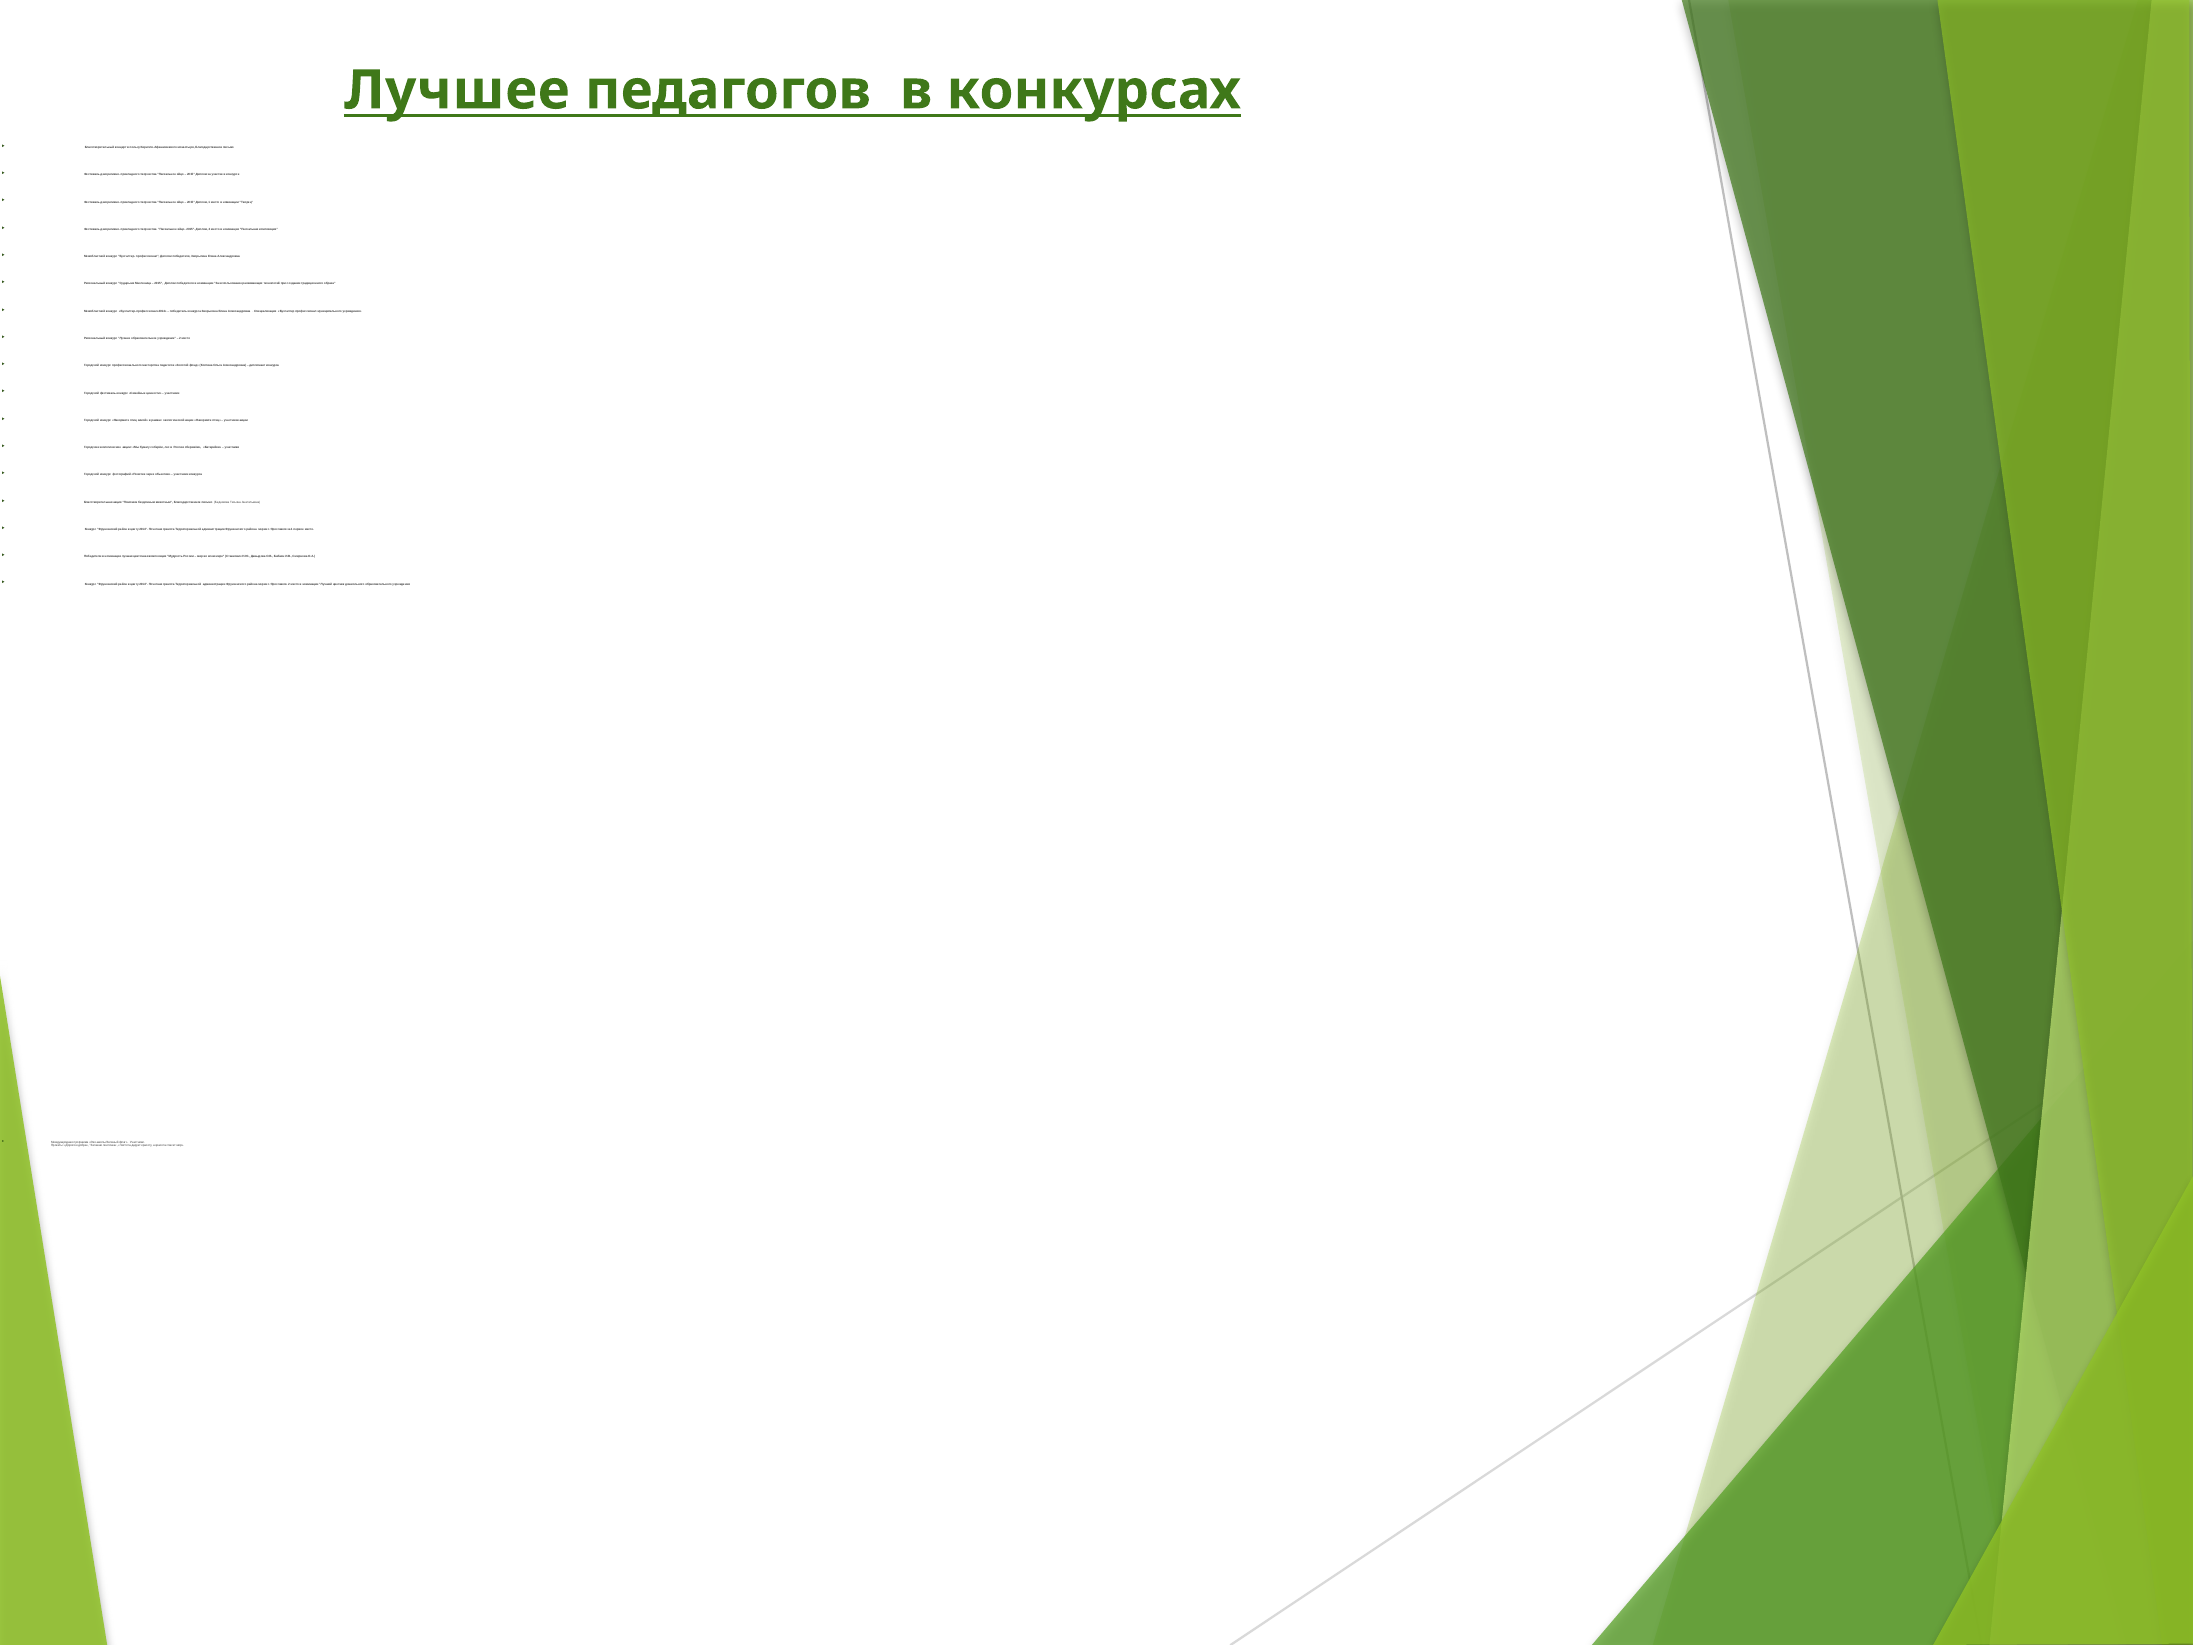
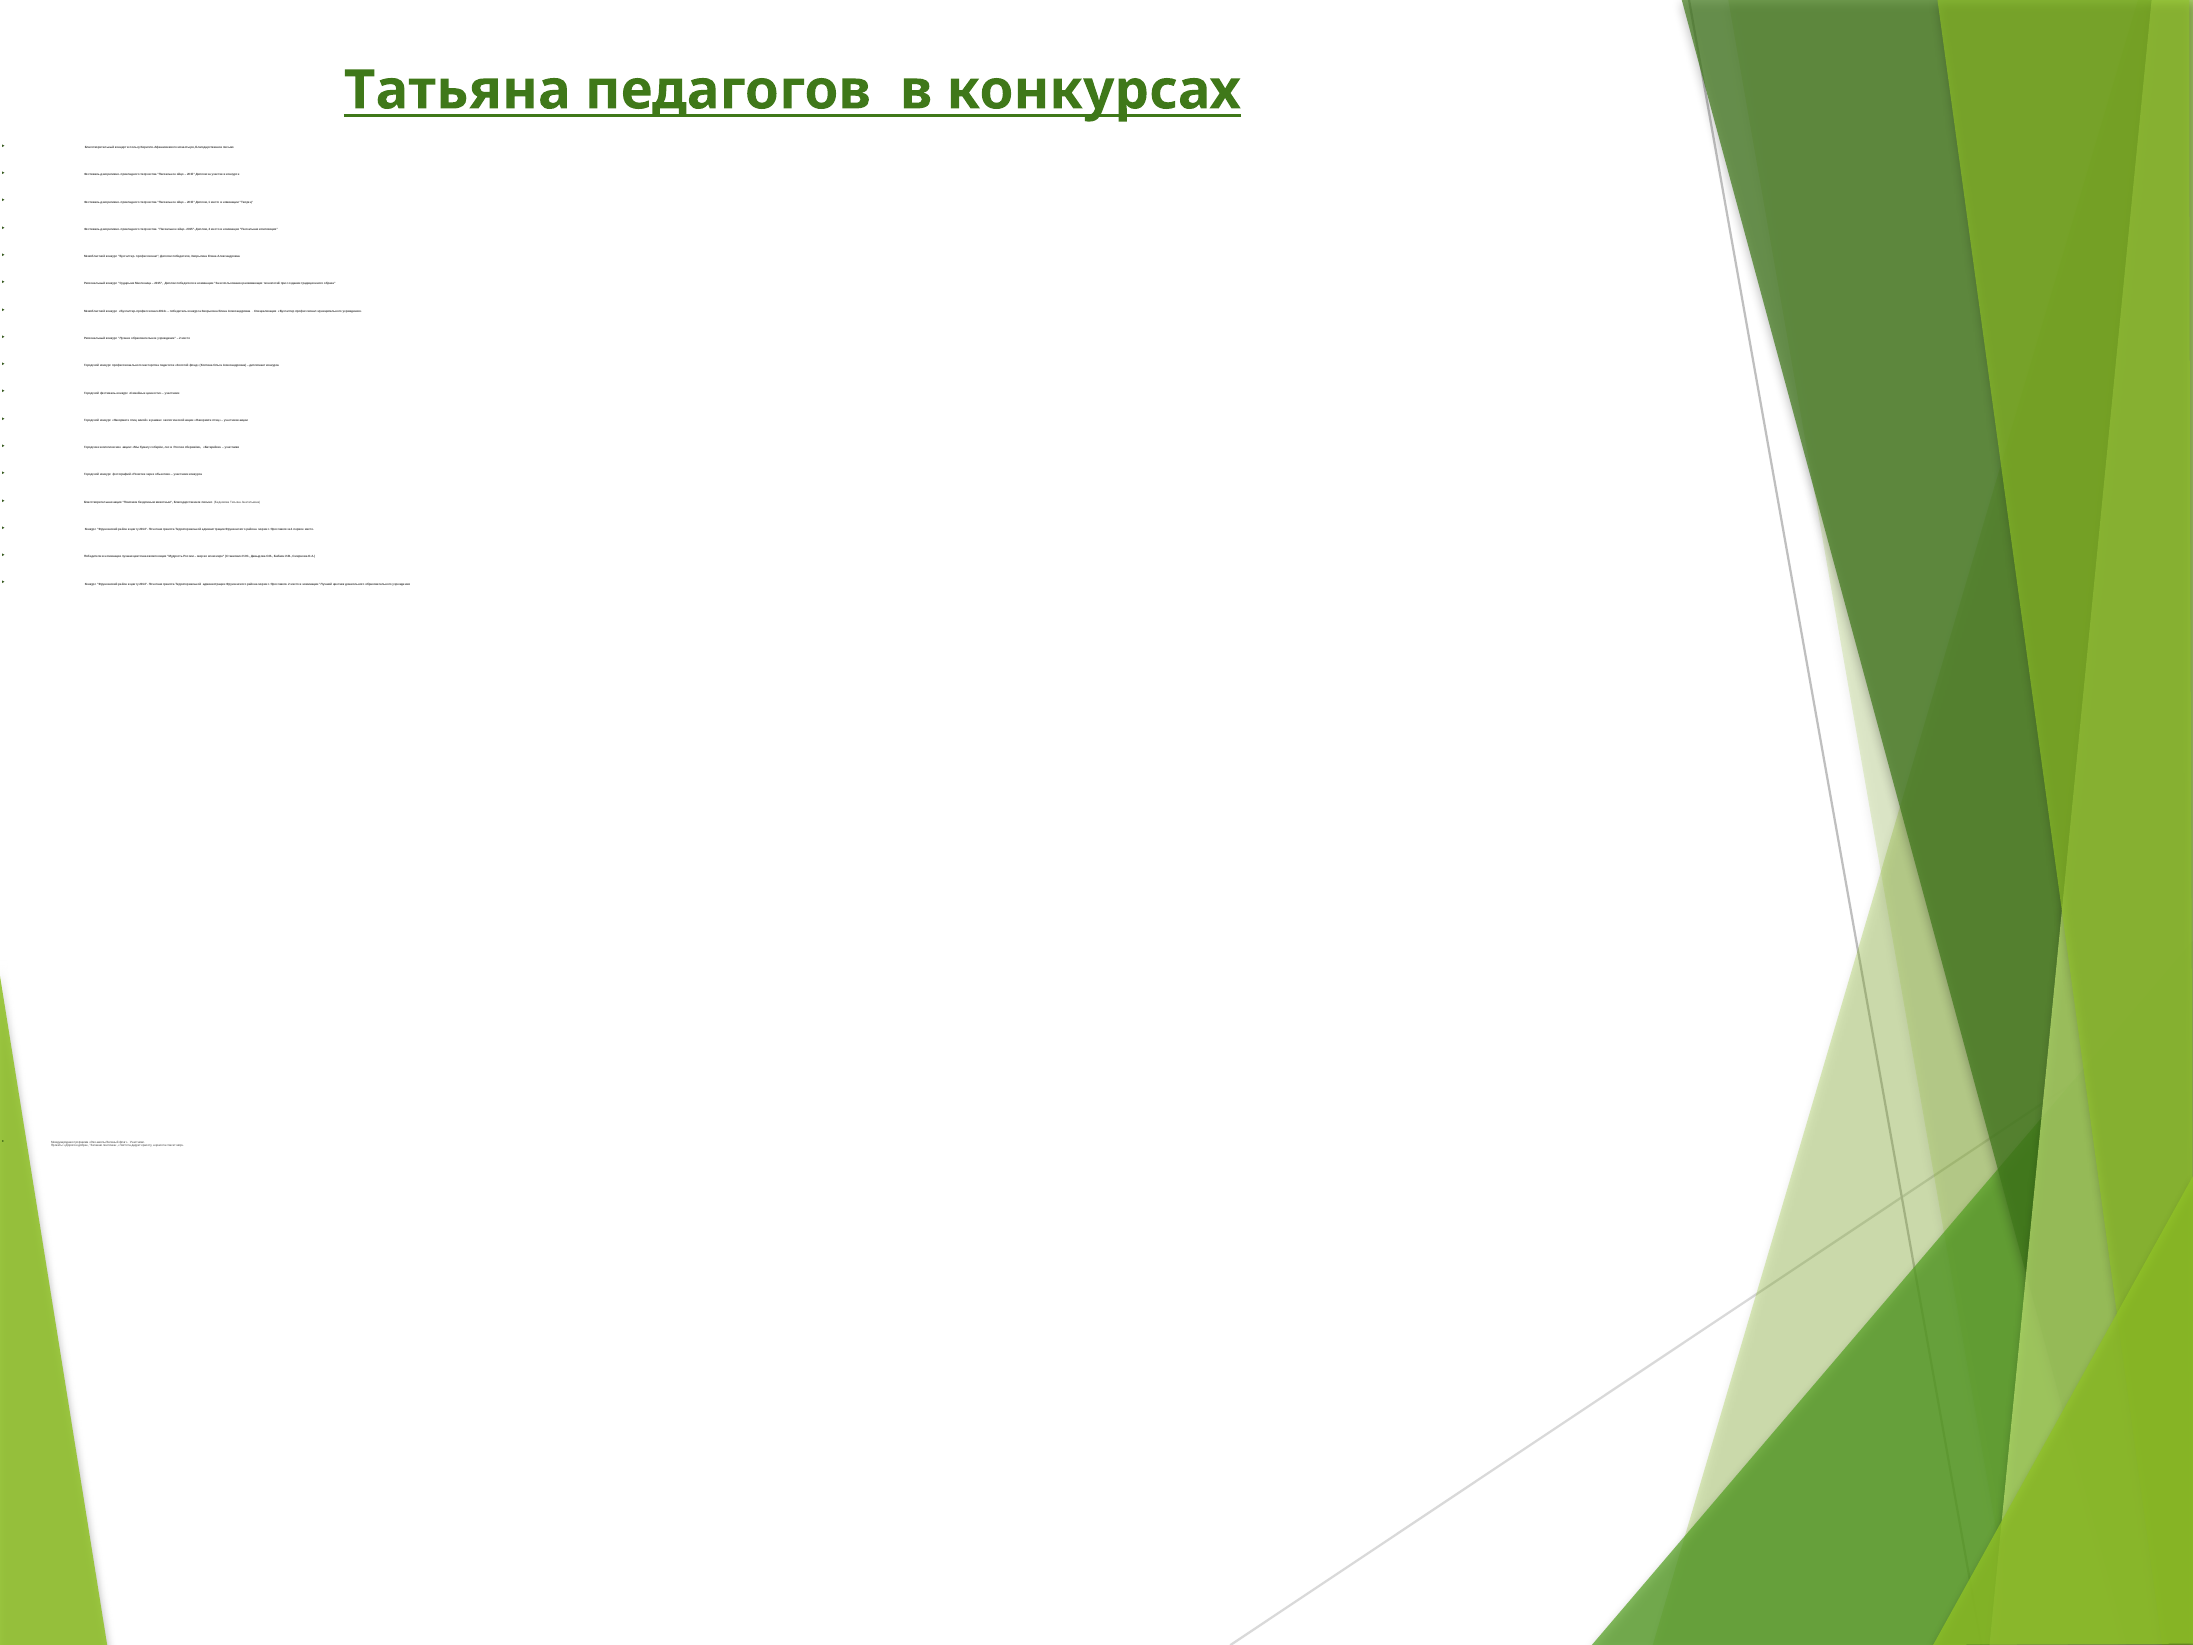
Лучшее at (457, 90): Лучшее -> Татьяна
